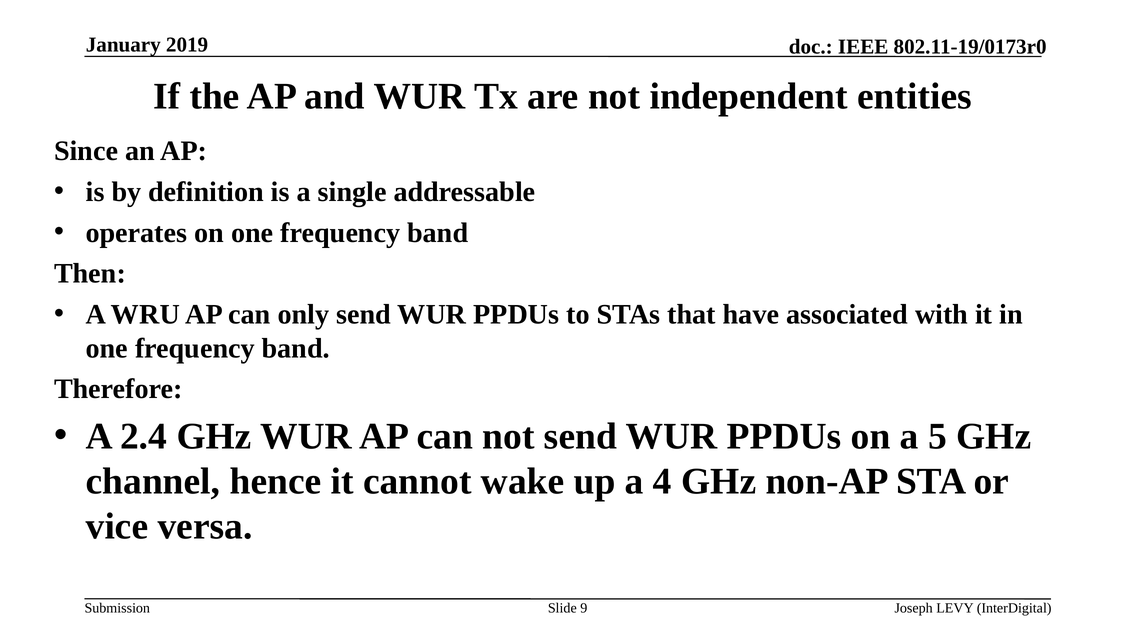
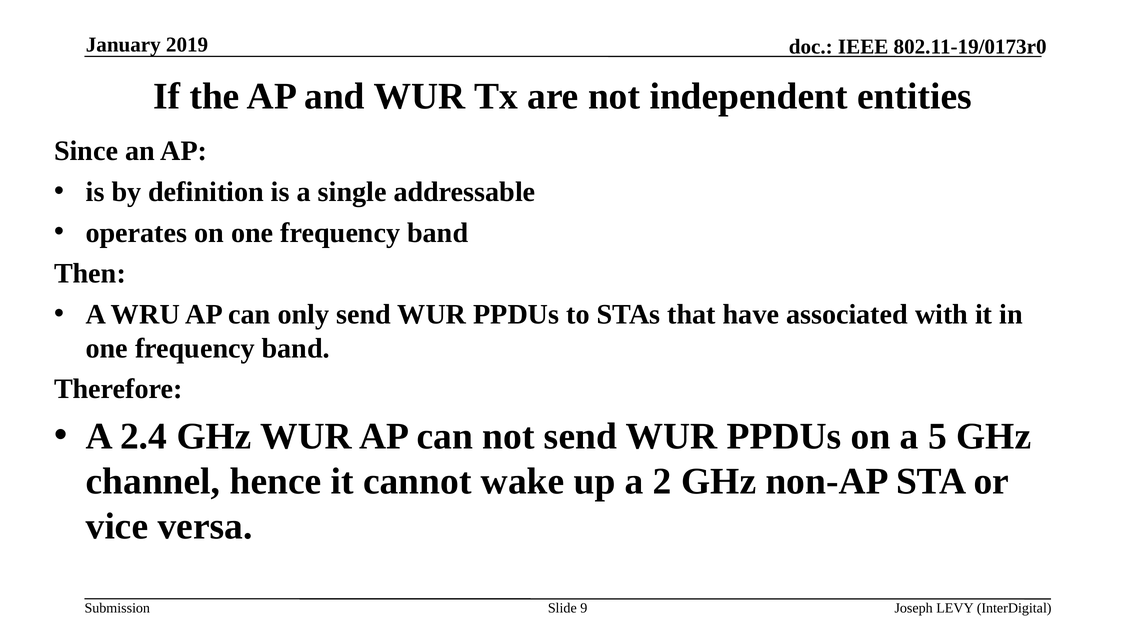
4: 4 -> 2
